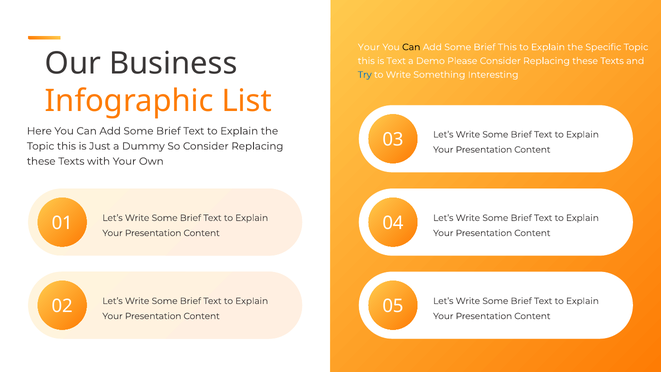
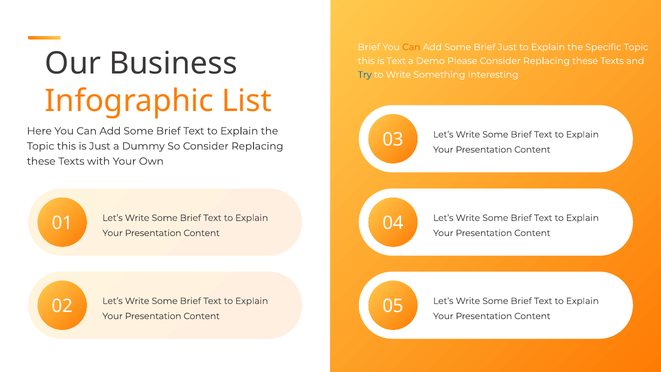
Your at (369, 47): Your -> Brief
Can at (411, 47) colour: black -> orange
Brief This: This -> Just
